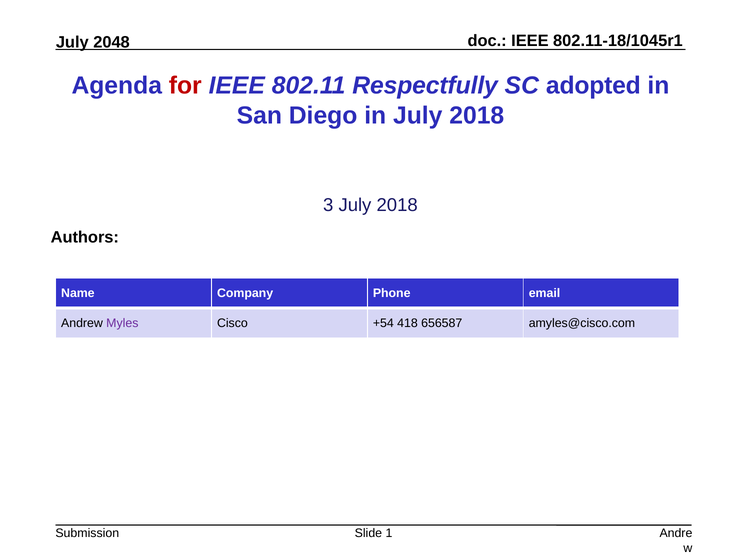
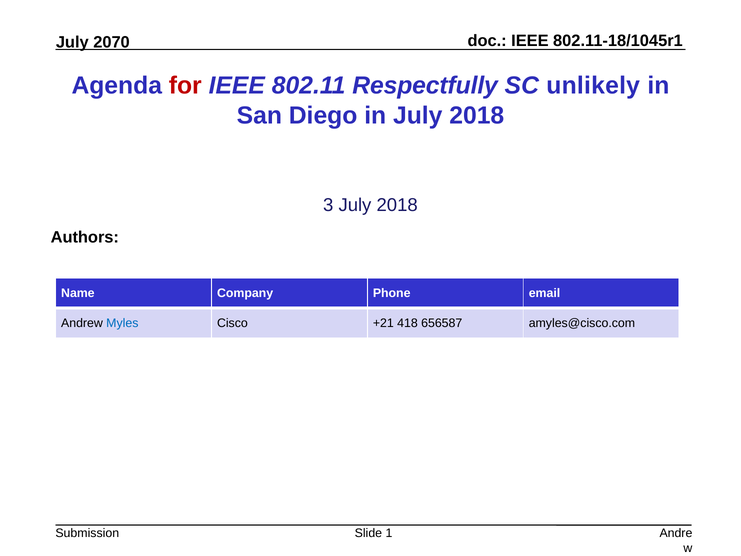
2048: 2048 -> 2070
adopted: adopted -> unlikely
Myles at (122, 323) colour: purple -> blue
+54: +54 -> +21
